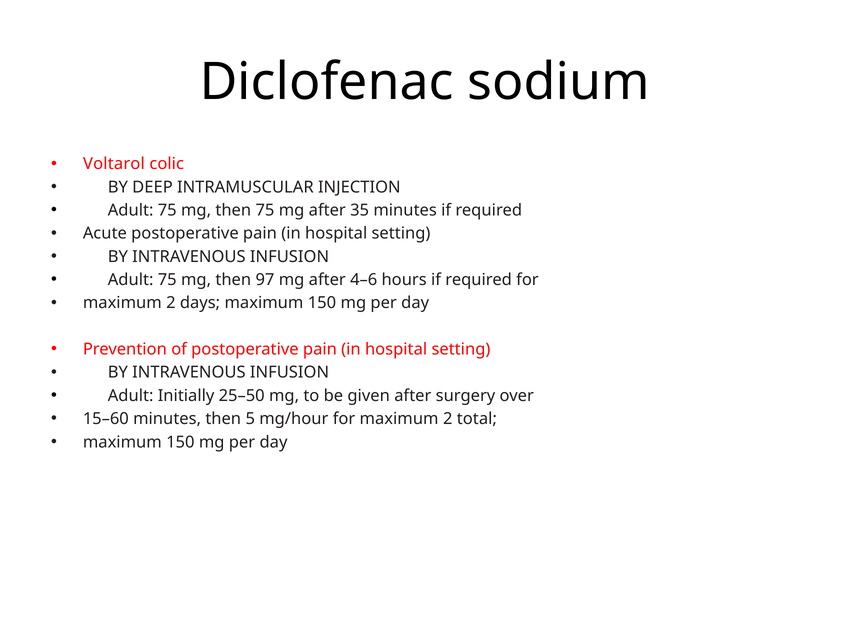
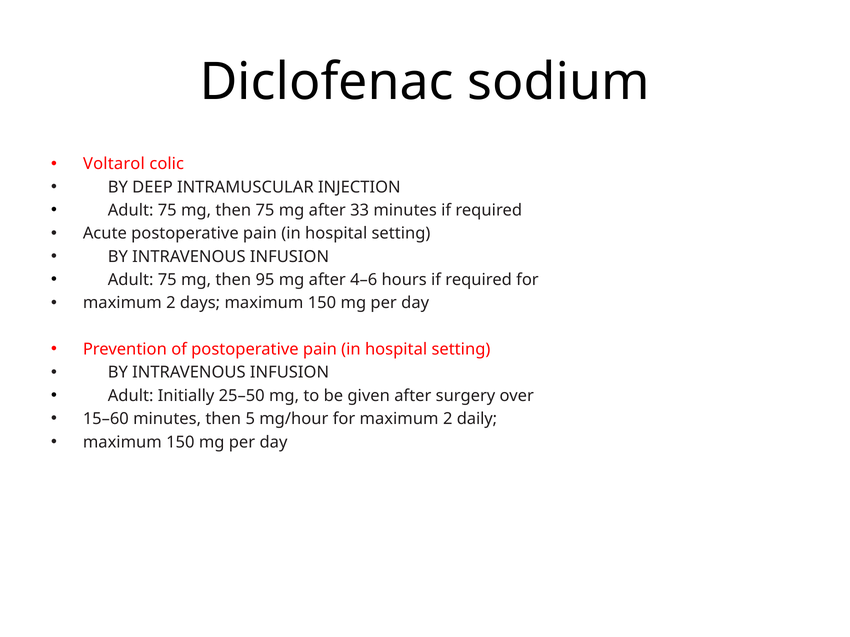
35: 35 -> 33
97: 97 -> 95
total: total -> daily
